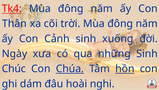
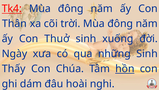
Cảnh: Cảnh -> Thuở
Chúc: Chúc -> Thấy
Chúa underline: present -> none
